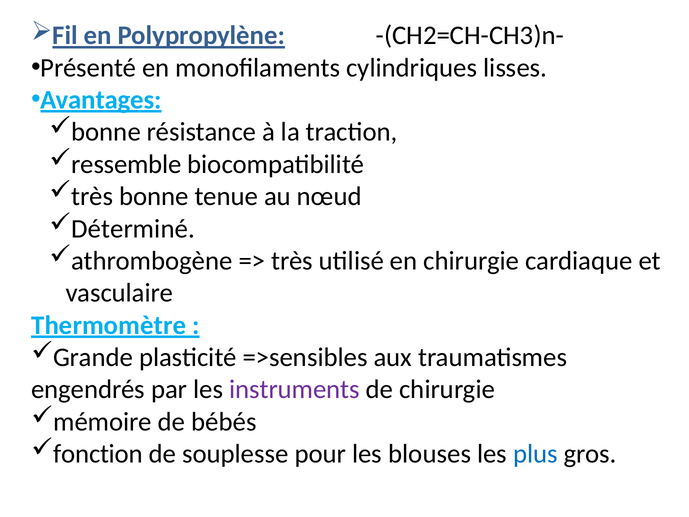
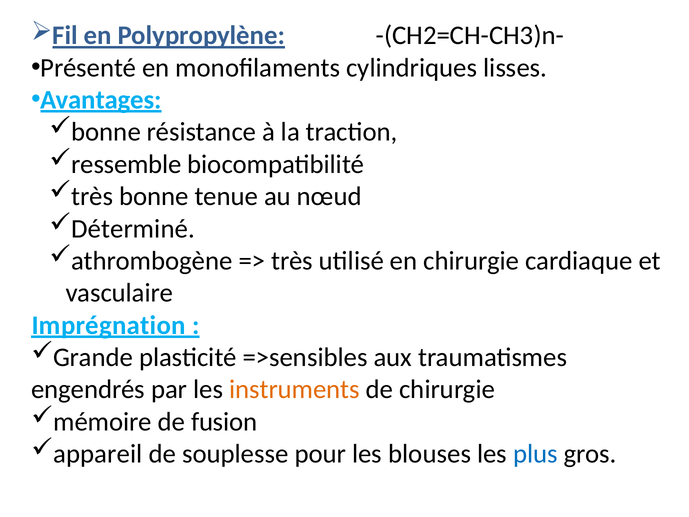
Thermomètre: Thermomètre -> Imprégnation
instruments colour: purple -> orange
bébés: bébés -> fusion
fonction: fonction -> appareil
